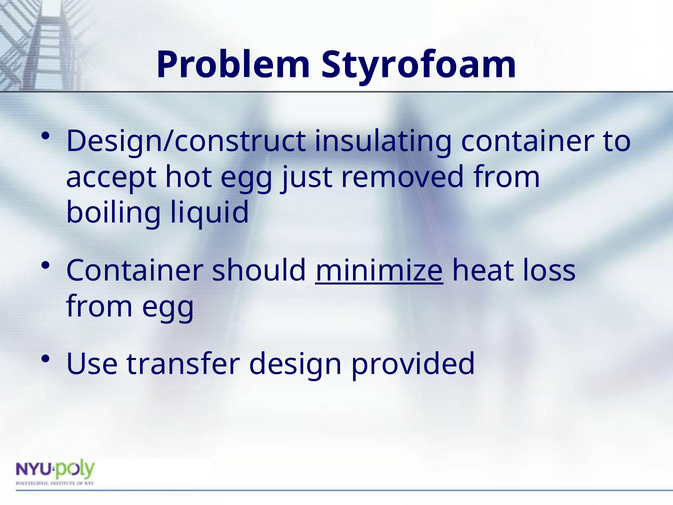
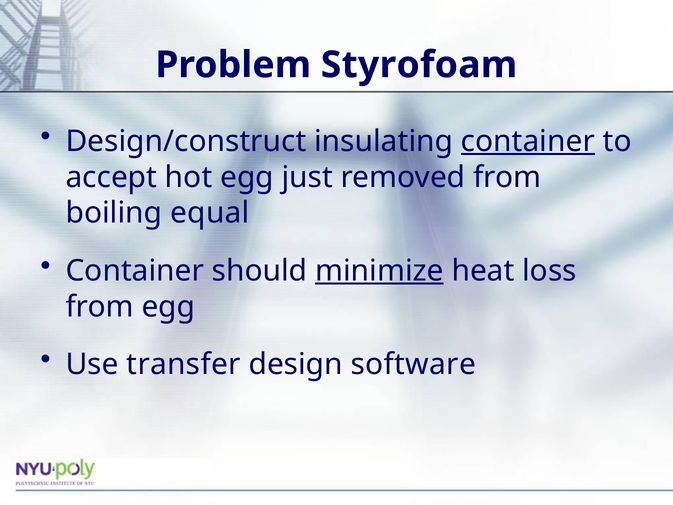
container at (528, 141) underline: none -> present
liquid: liquid -> equal
provided: provided -> software
